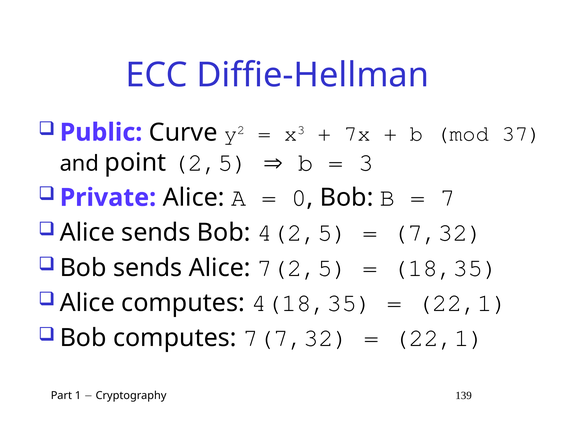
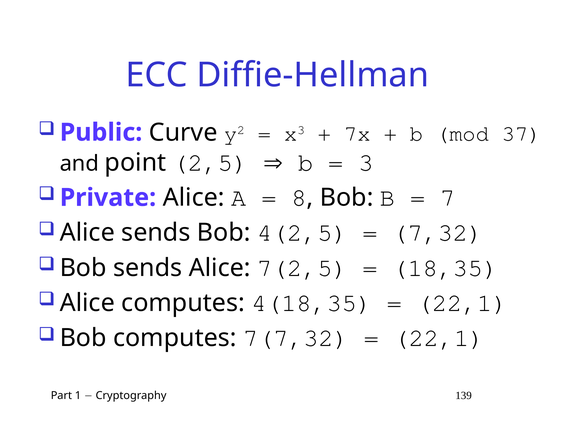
0: 0 -> 8
